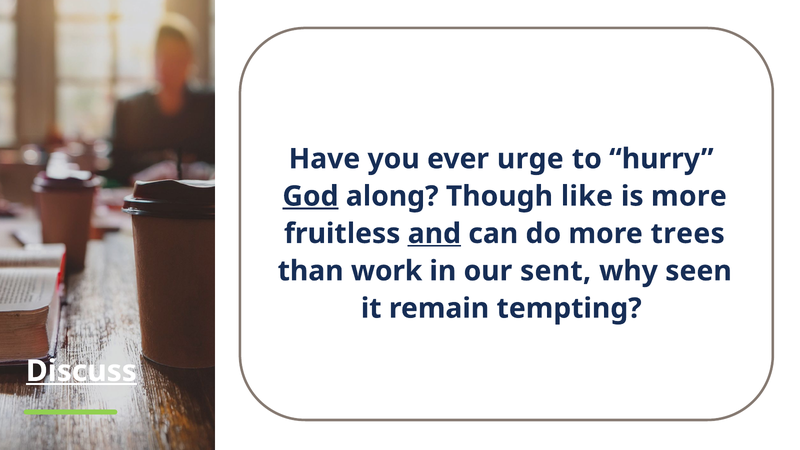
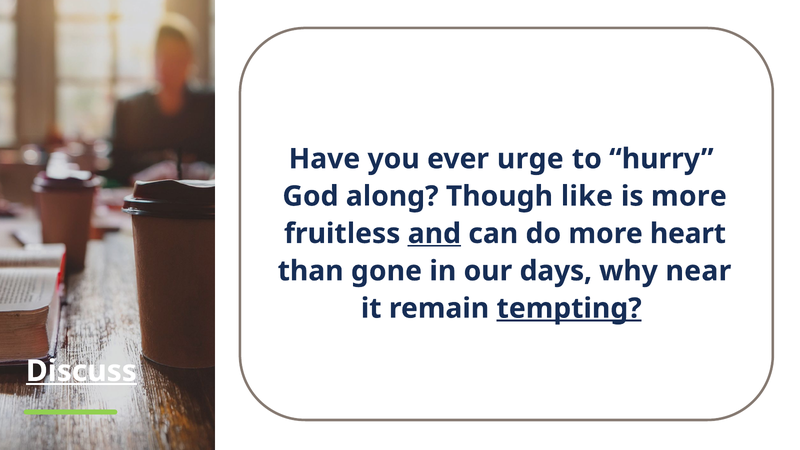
God underline: present -> none
trees: trees -> heart
work: work -> gone
sent: sent -> days
seen: seen -> near
tempting underline: none -> present
